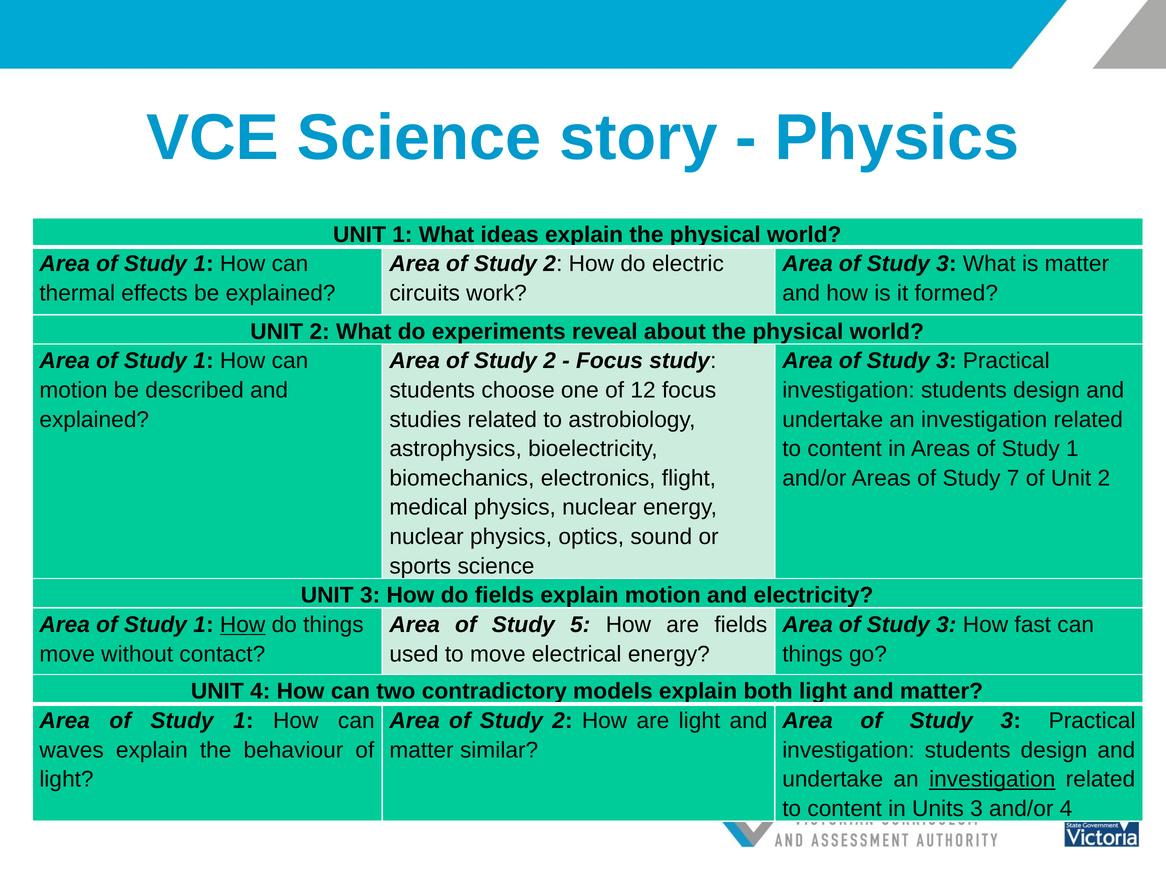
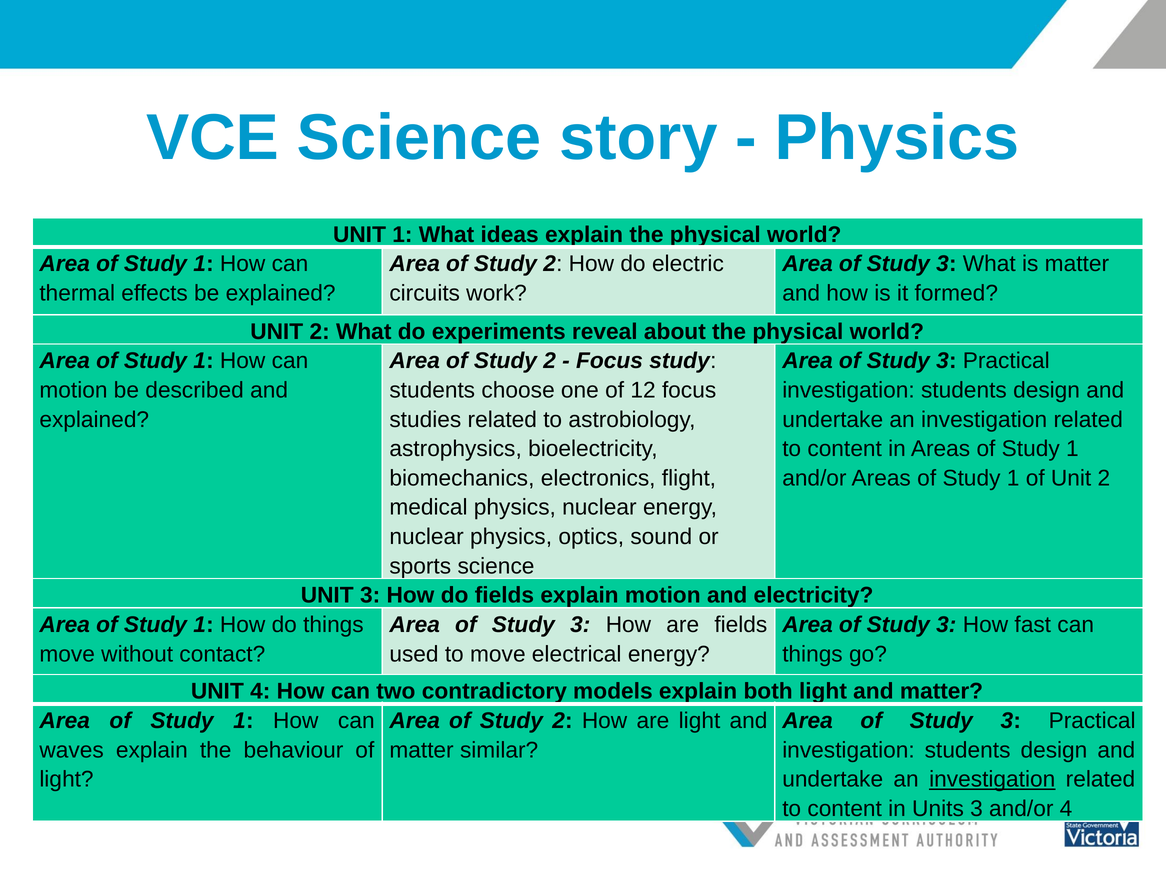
7 at (1013, 478): 7 -> 1
How at (243, 624) underline: present -> none
5 at (580, 624): 5 -> 3
